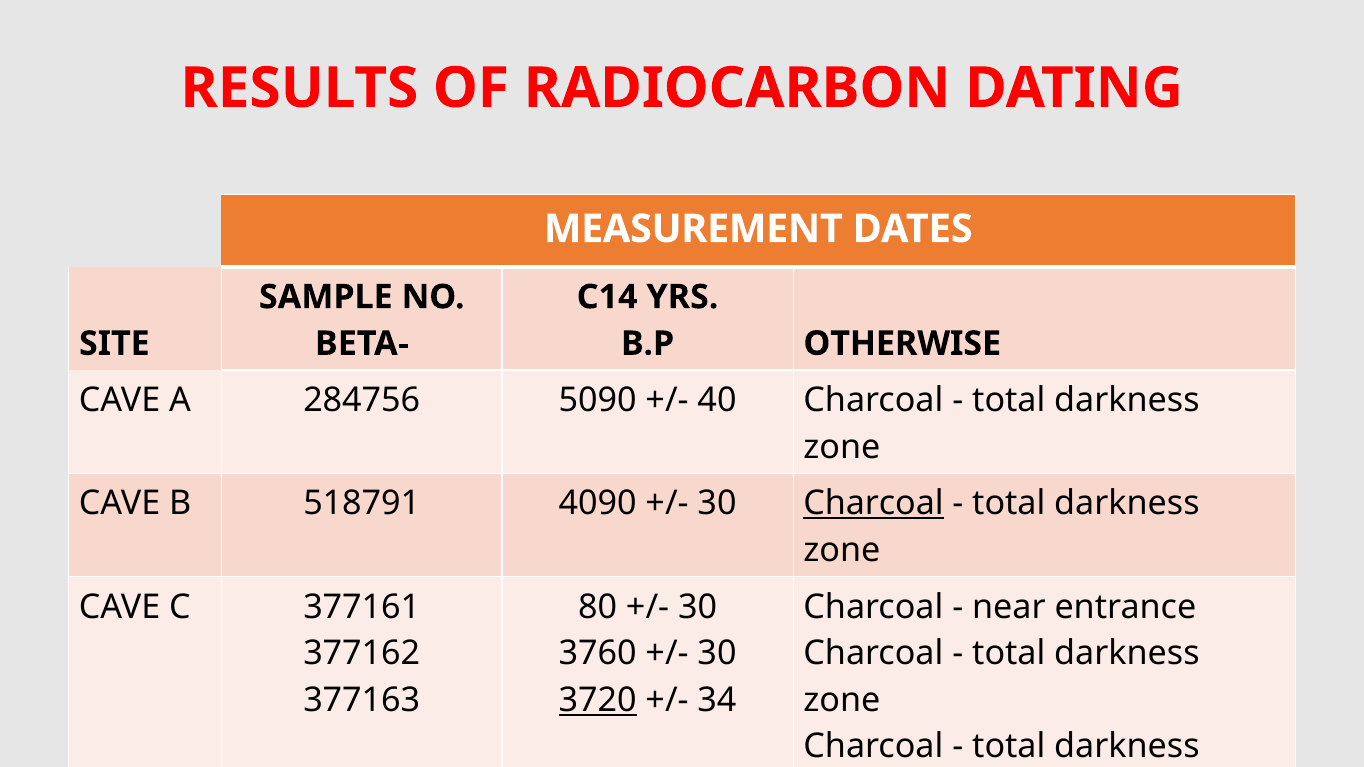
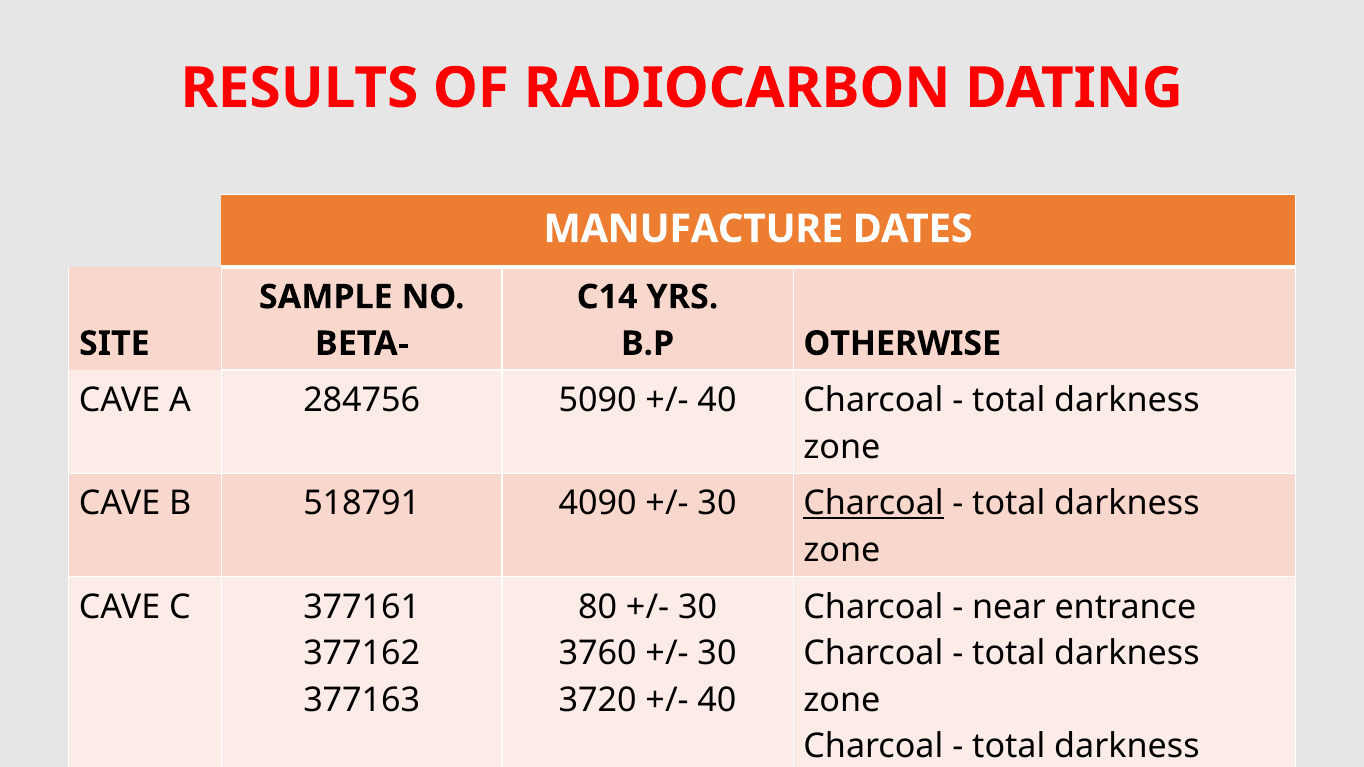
MEASUREMENT: MEASUREMENT -> MANUFACTURE
3720 underline: present -> none
34 at (717, 700): 34 -> 40
